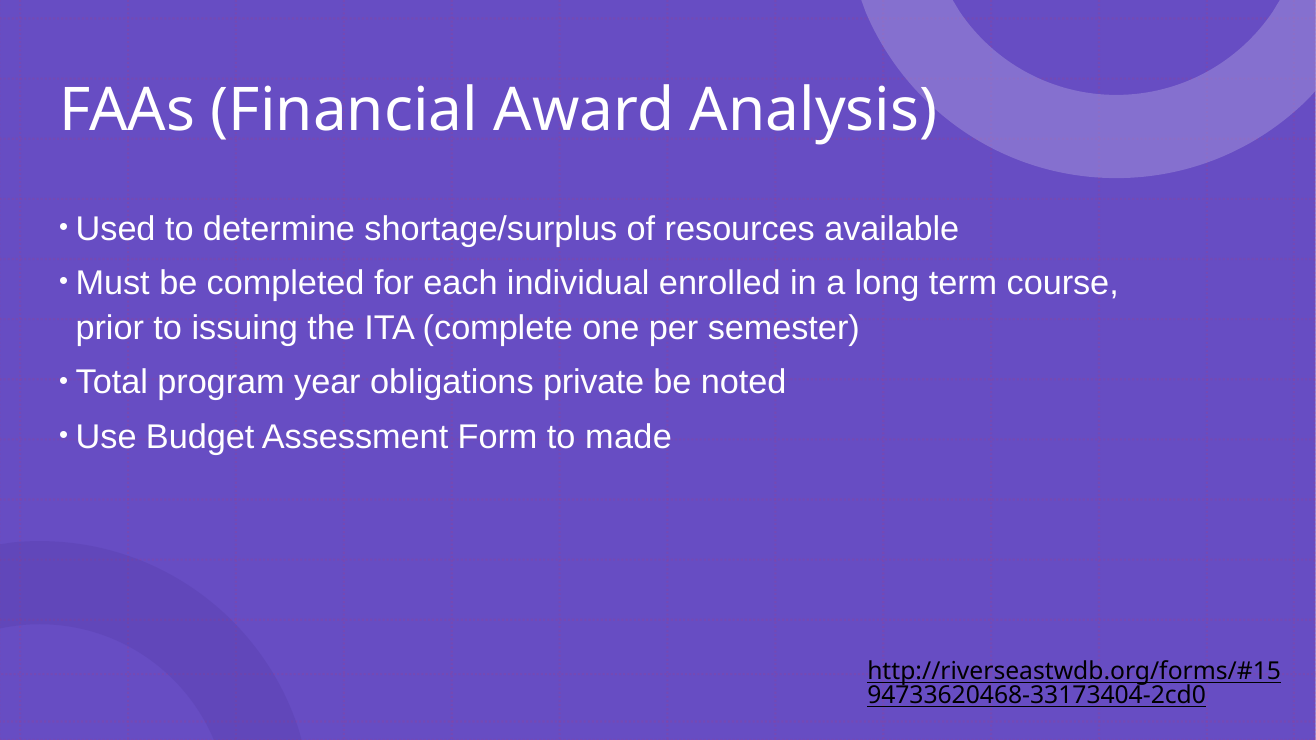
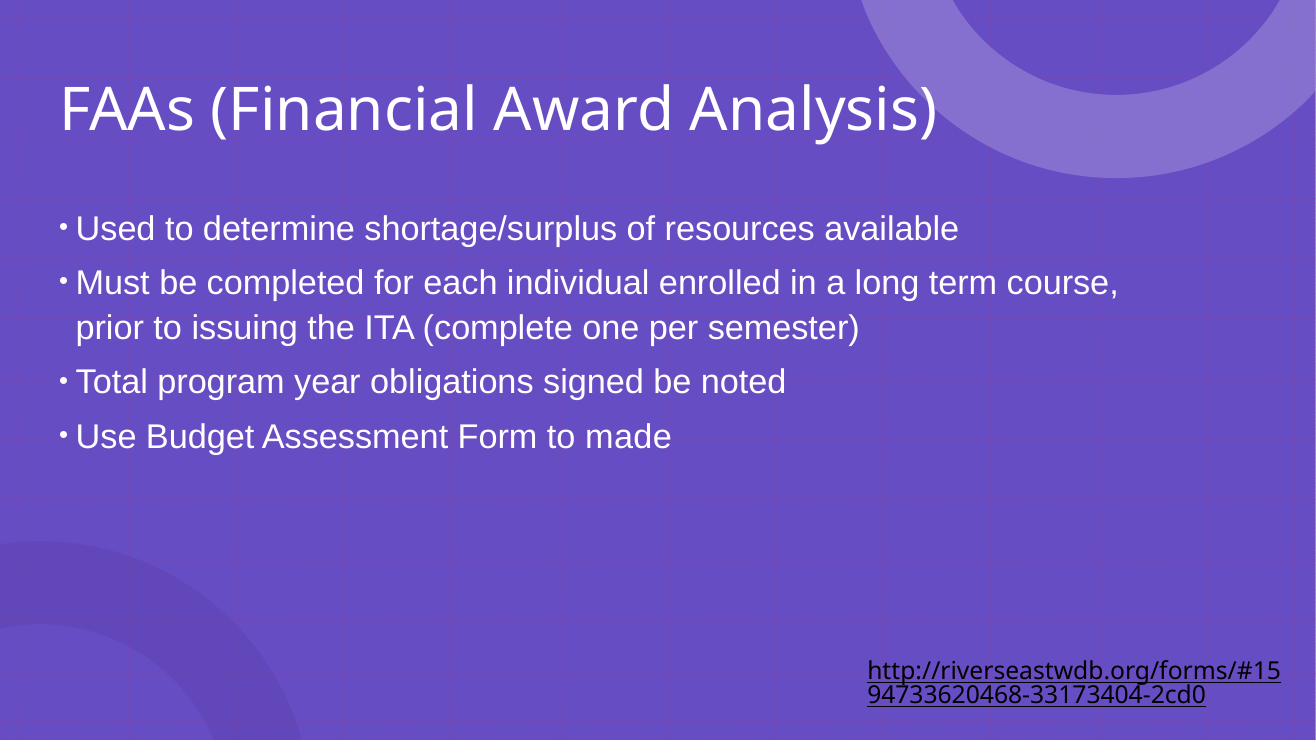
private: private -> signed
